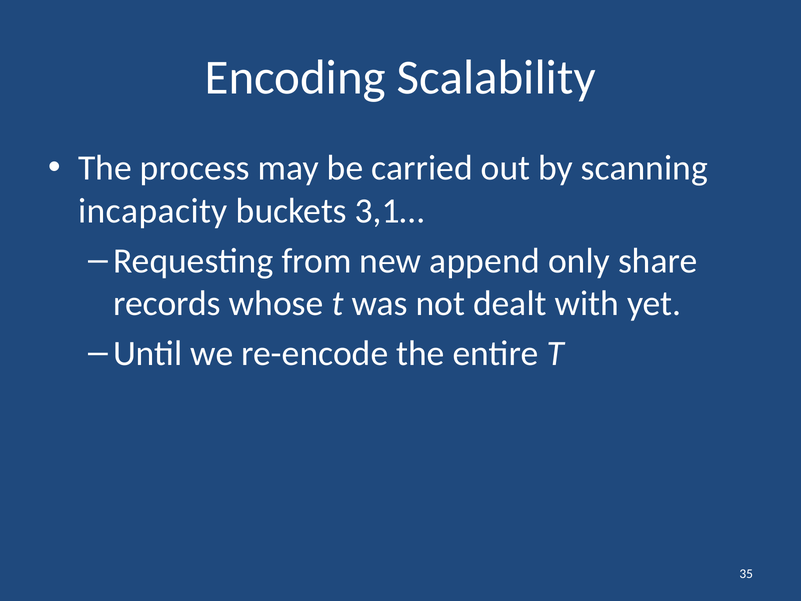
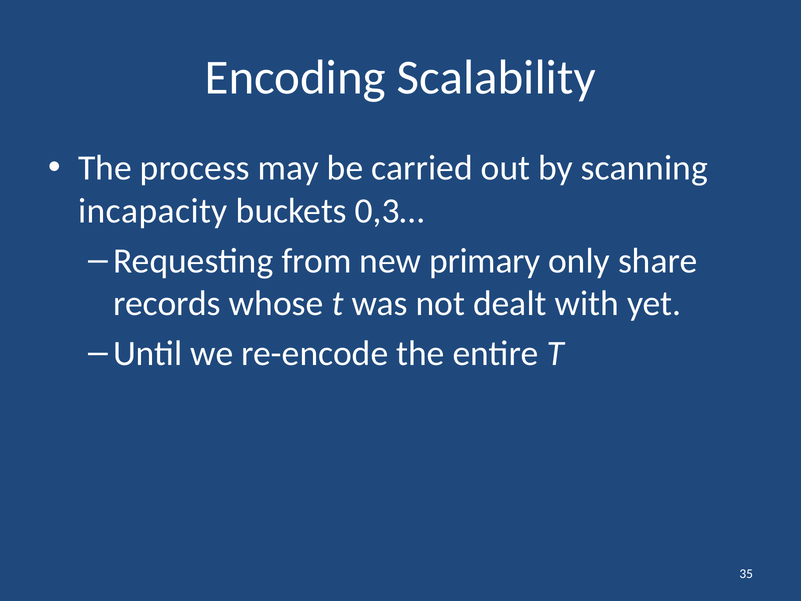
3,1…: 3,1… -> 0,3…
append: append -> primary
